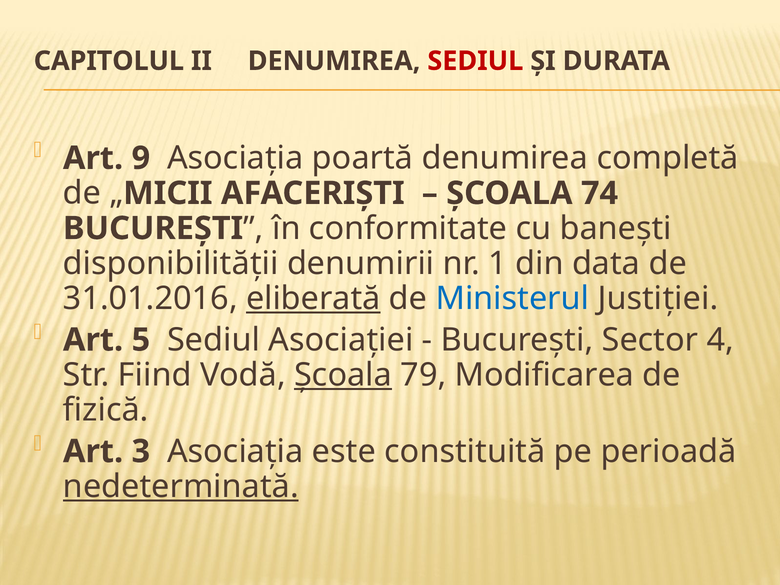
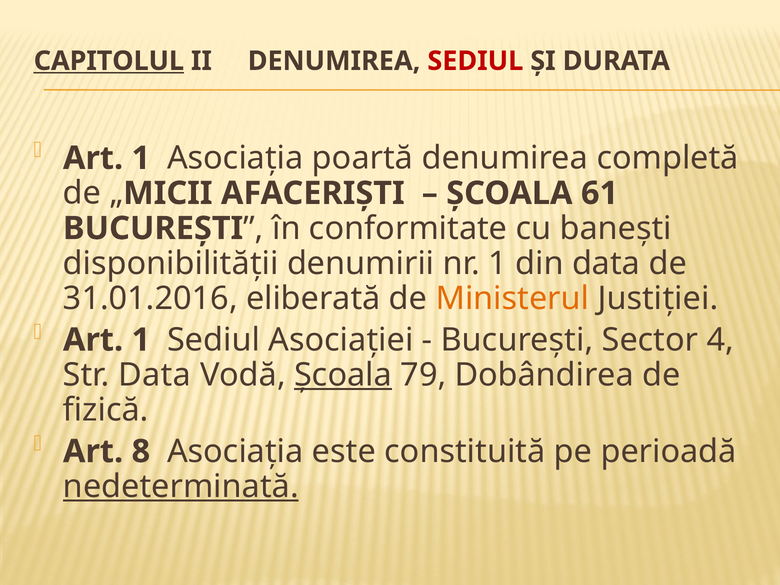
CAPITOLUL underline: none -> present
9 at (141, 158): 9 -> 1
74: 74 -> 61
eliberată underline: present -> none
Ministerul colour: blue -> orange
5 at (141, 340): 5 -> 1
Str Fiind: Fiind -> Data
Modificarea: Modificarea -> Dobândirea
3: 3 -> 8
